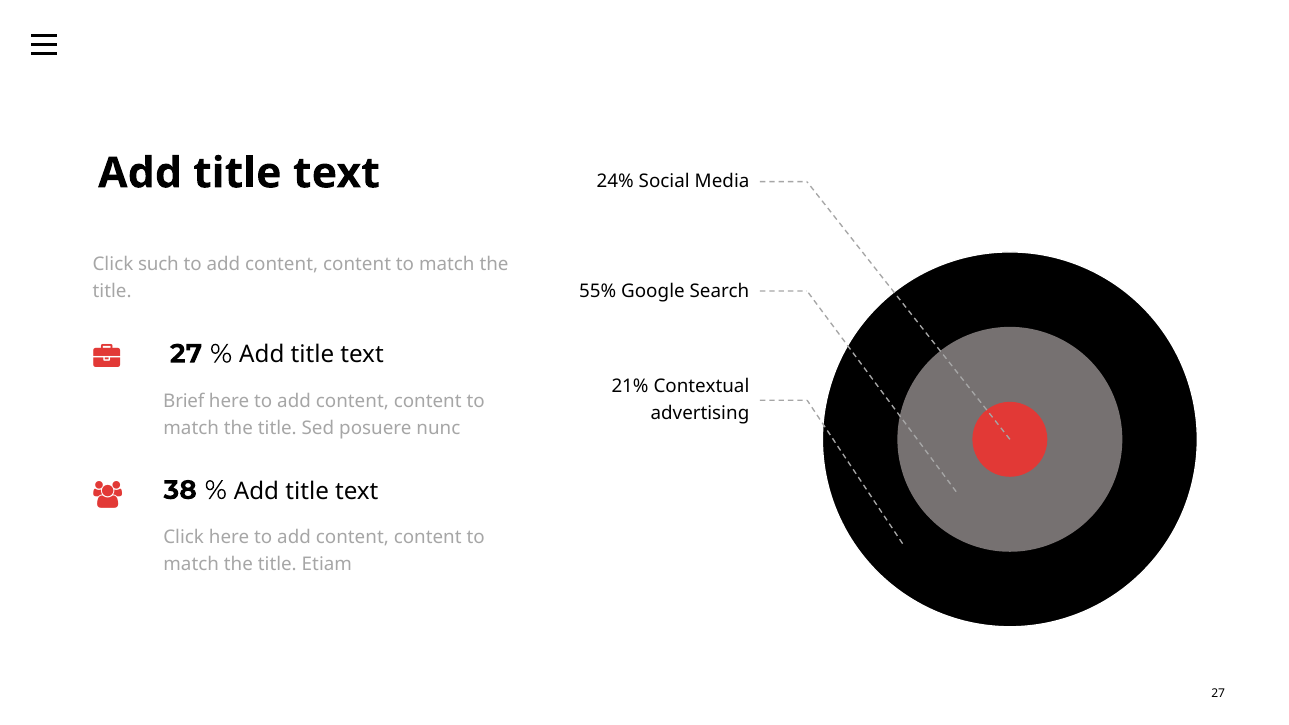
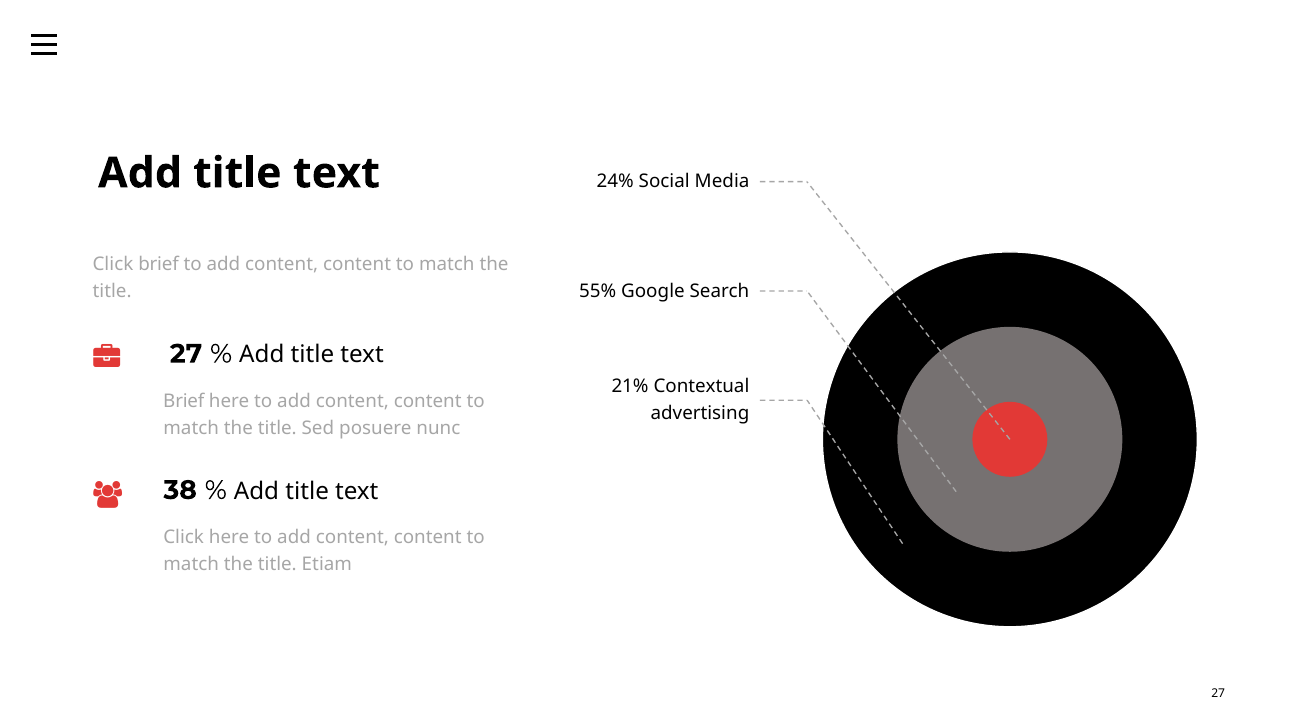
Click such: such -> brief
